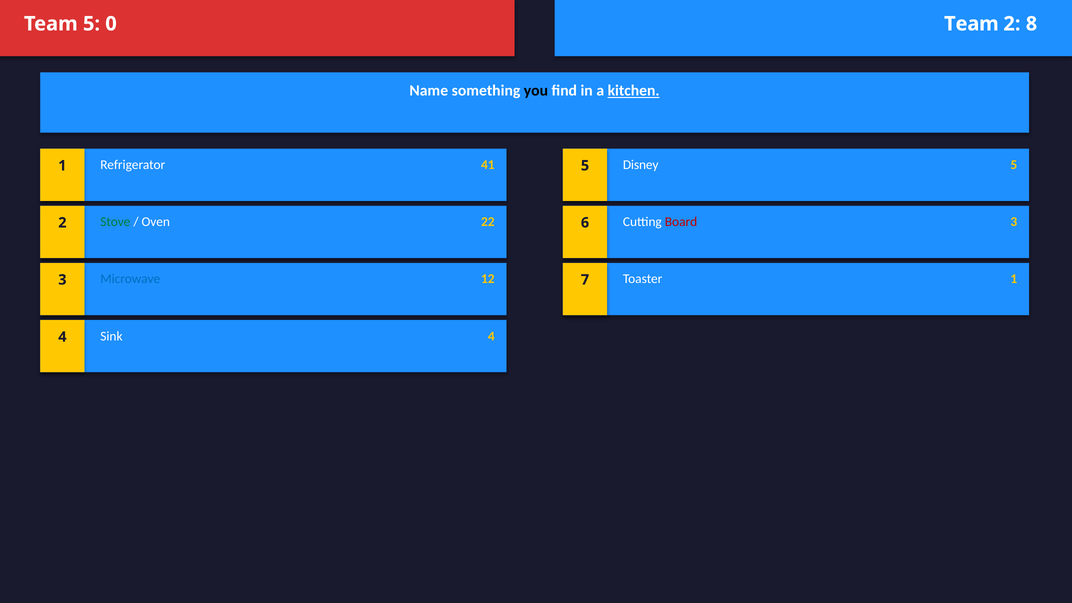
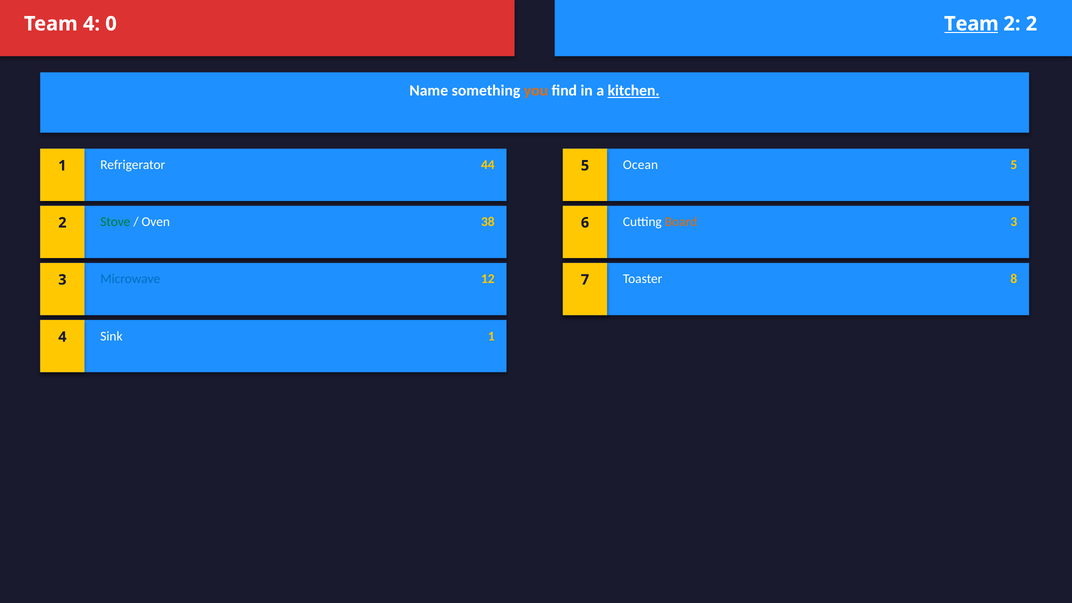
Team 5: 5 -> 4
Team at (971, 24) underline: none -> present
2 8: 8 -> 2
you colour: black -> orange
41: 41 -> 44
Disney: Disney -> Ocean
22: 22 -> 38
Board colour: red -> orange
Toaster 1: 1 -> 8
Sink 4: 4 -> 1
